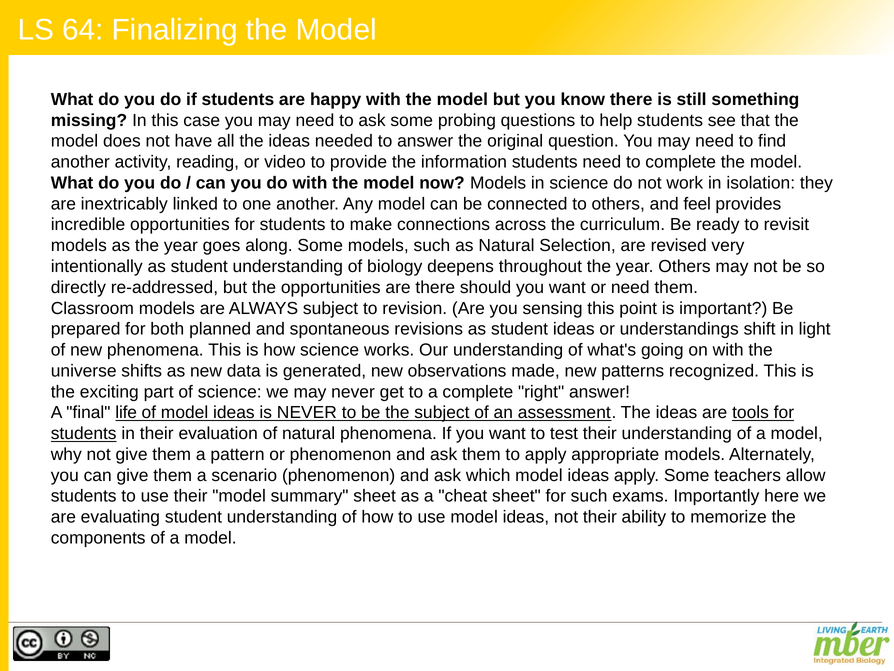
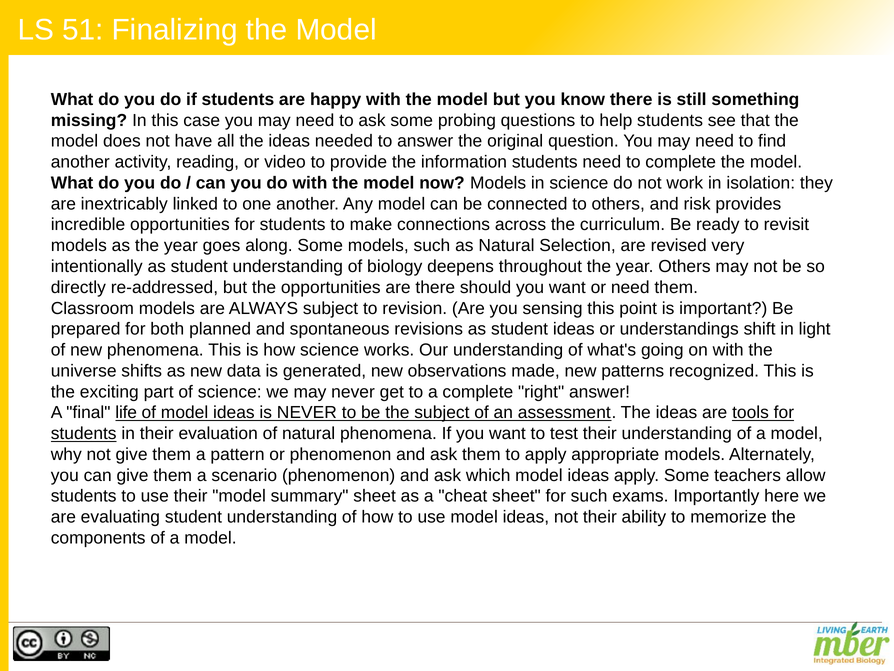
64: 64 -> 51
feel: feel -> risk
